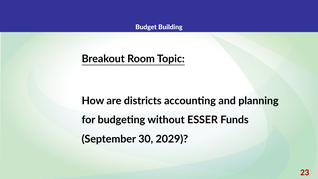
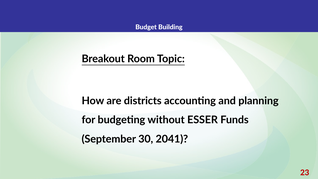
2029: 2029 -> 2041
